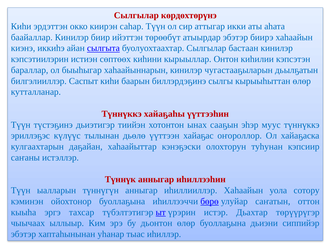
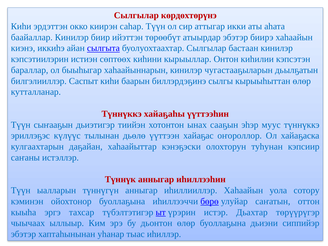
түстэҕинэ: түстэҕинэ -> сыҥааҕын
